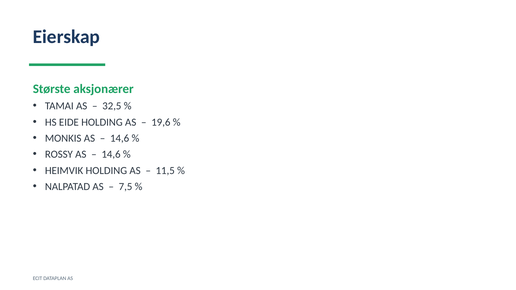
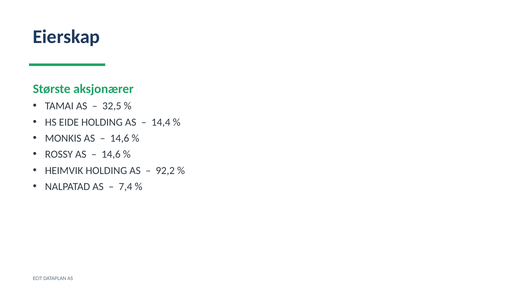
19,6: 19,6 -> 14,4
11,5: 11,5 -> 92,2
7,5: 7,5 -> 7,4
